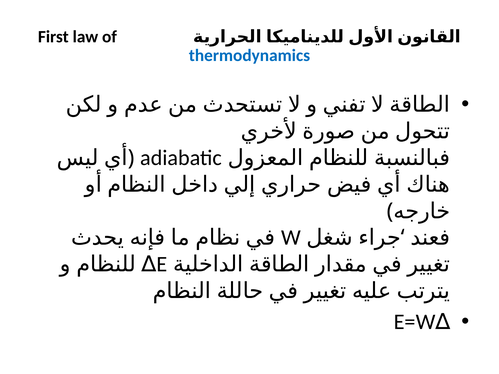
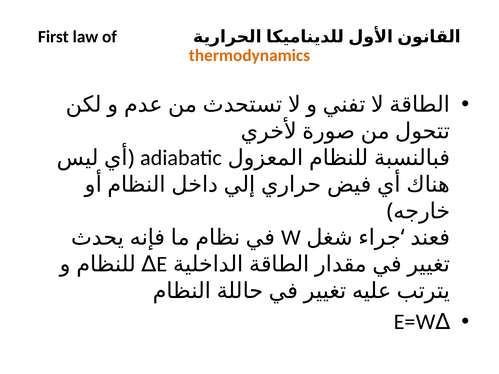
thermodynamics colour: blue -> orange
